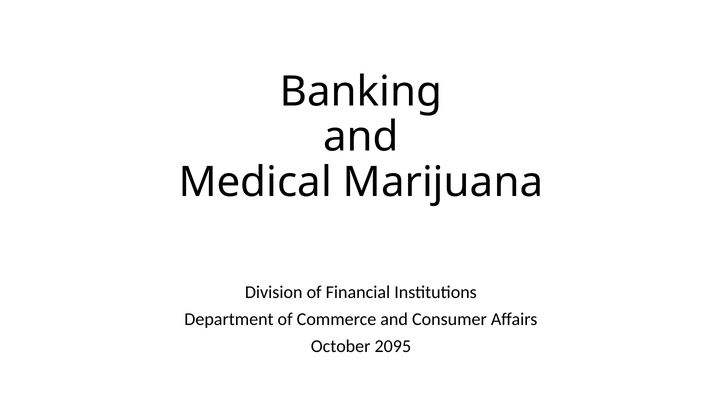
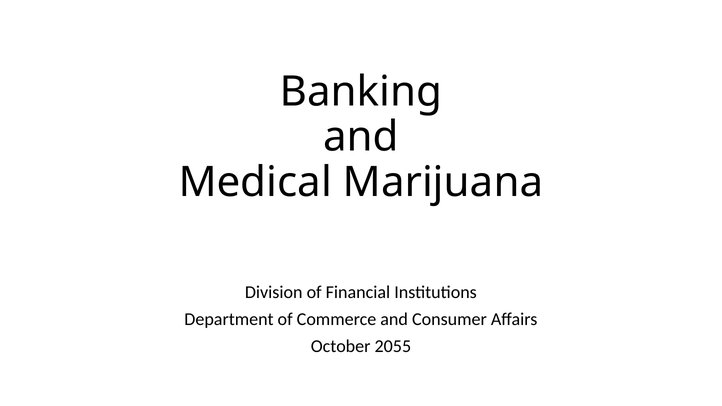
2095: 2095 -> 2055
